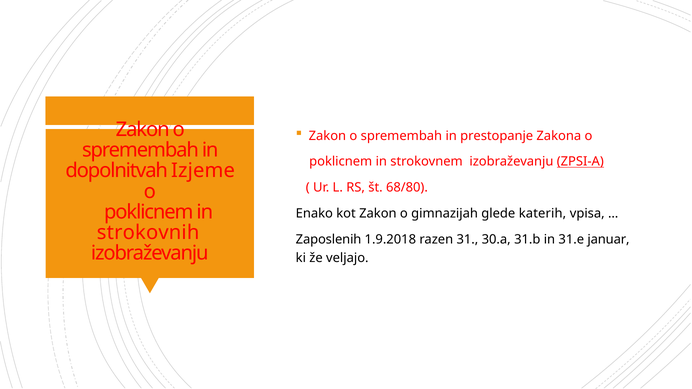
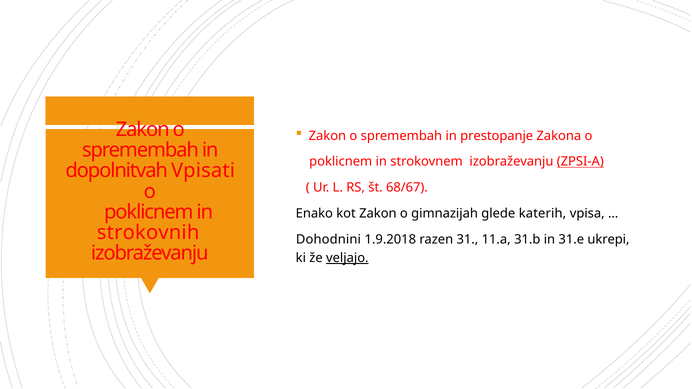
Izjeme: Izjeme -> Vpisati
68/80: 68/80 -> 68/67
Zaposlenih: Zaposlenih -> Dohodnini
30.a: 30.a -> 11.a
januar: januar -> ukrepi
veljajo underline: none -> present
